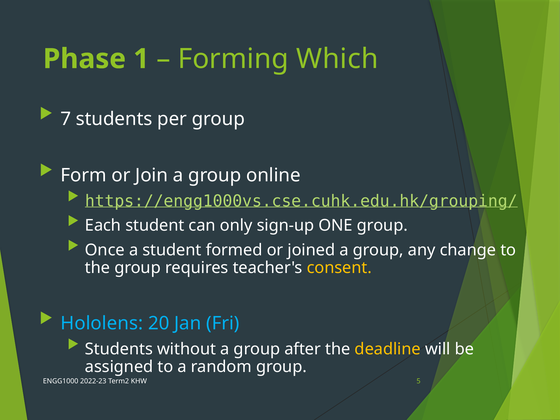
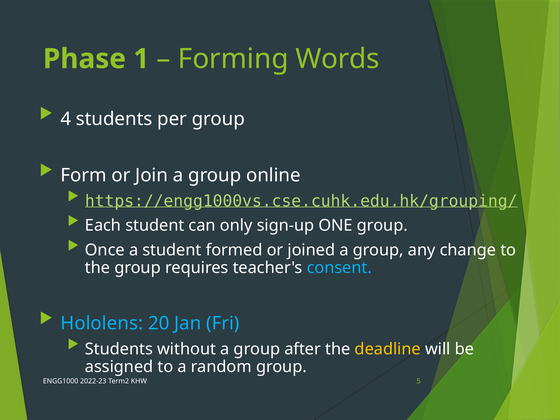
Which: Which -> Words
7: 7 -> 4
consent colour: yellow -> light blue
